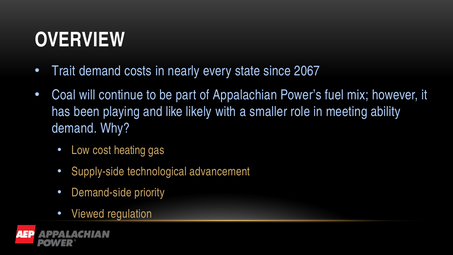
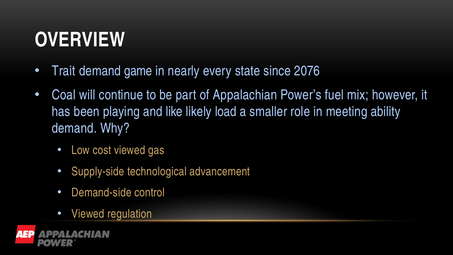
costs: costs -> game
2067: 2067 -> 2076
with: with -> load
cost heating: heating -> viewed
priority: priority -> control
